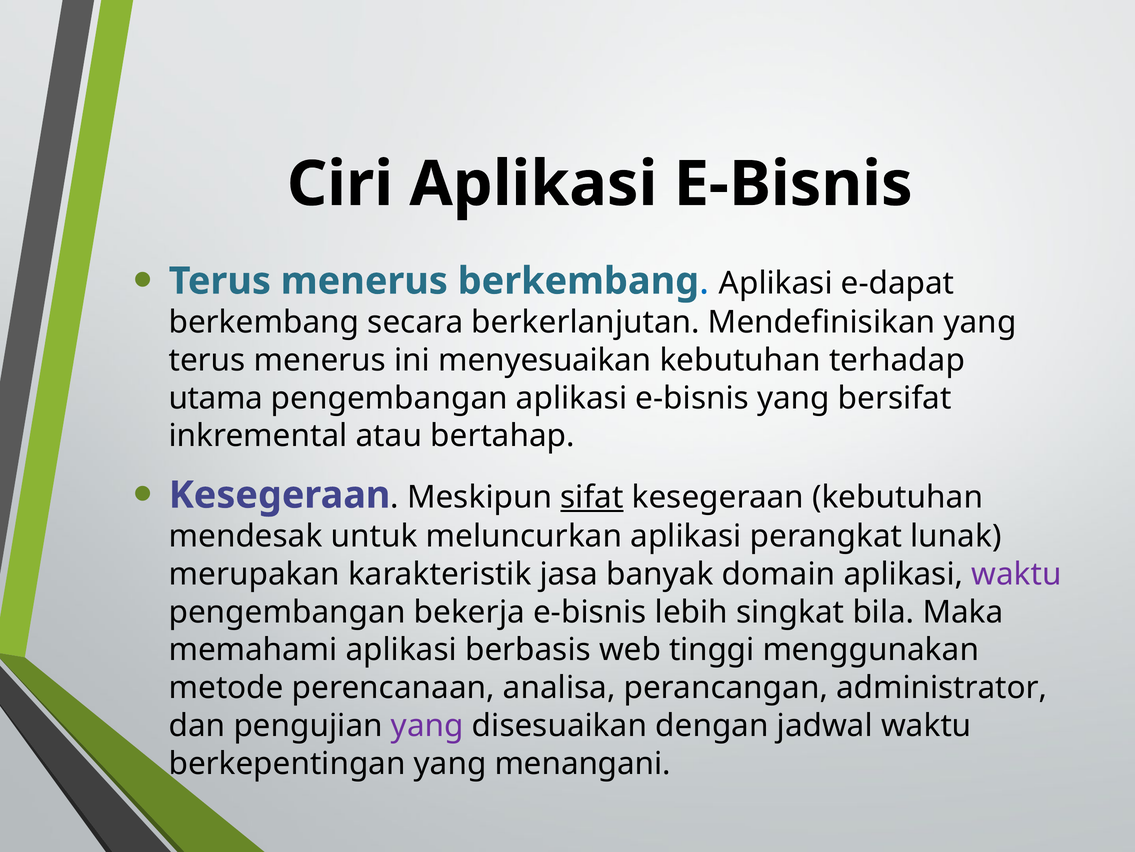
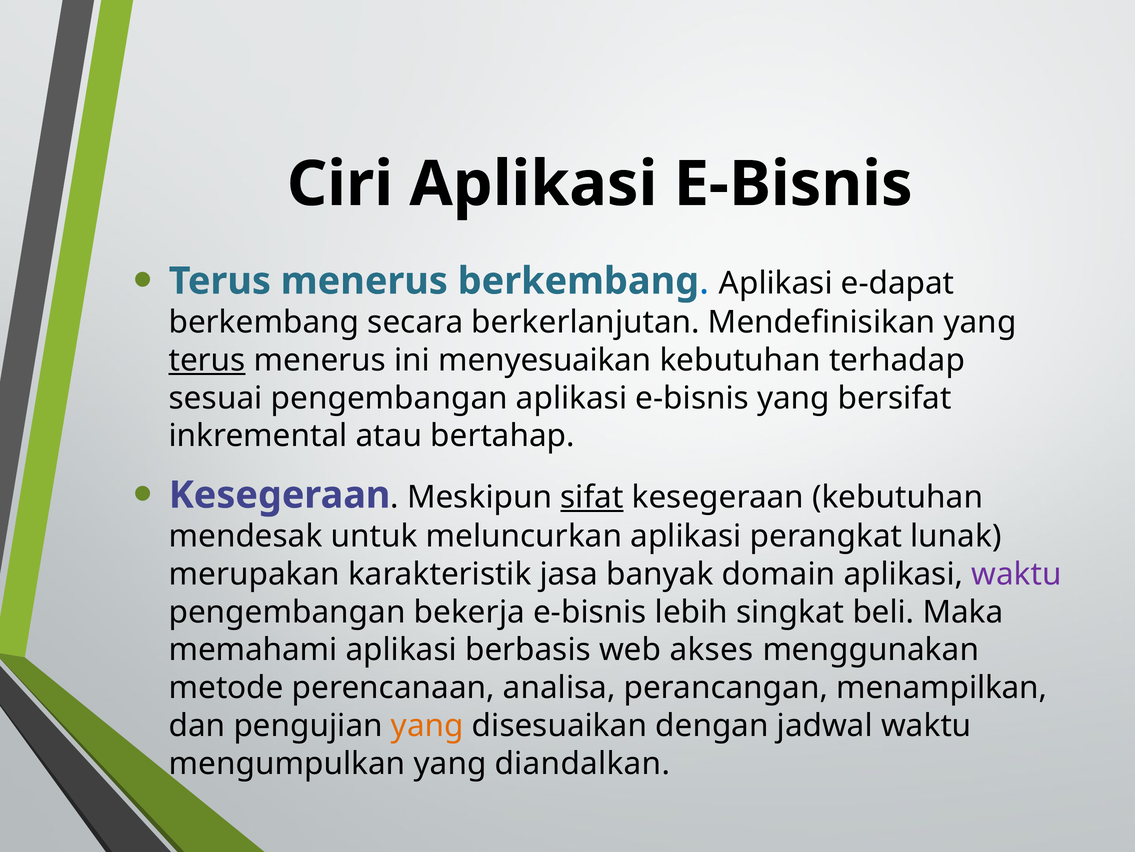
terus at (207, 360) underline: none -> present
utama: utama -> sesuai
bila: bila -> beli
tinggi: tinggi -> akses
administrator: administrator -> menampilkan
yang at (427, 725) colour: purple -> orange
berkepentingan: berkepentingan -> mengumpulkan
menangani: menangani -> diandalkan
